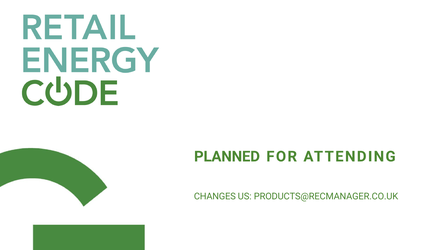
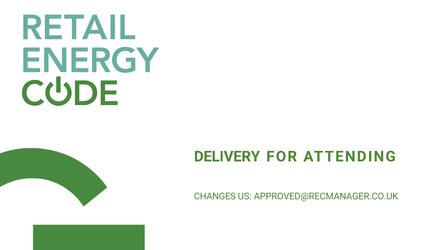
PLANNED: PLANNED -> DELIVERY
PRODUCTS@RECMANAGER.CO.UK: PRODUCTS@RECMANAGER.CO.UK -> APPROVED@RECMANAGER.CO.UK
